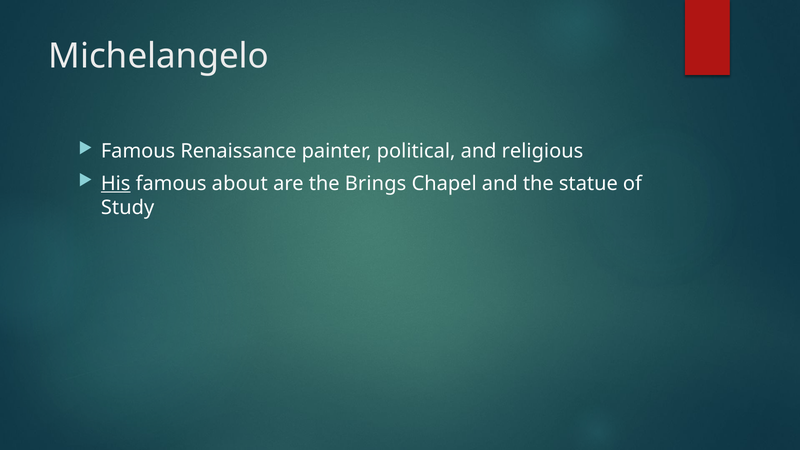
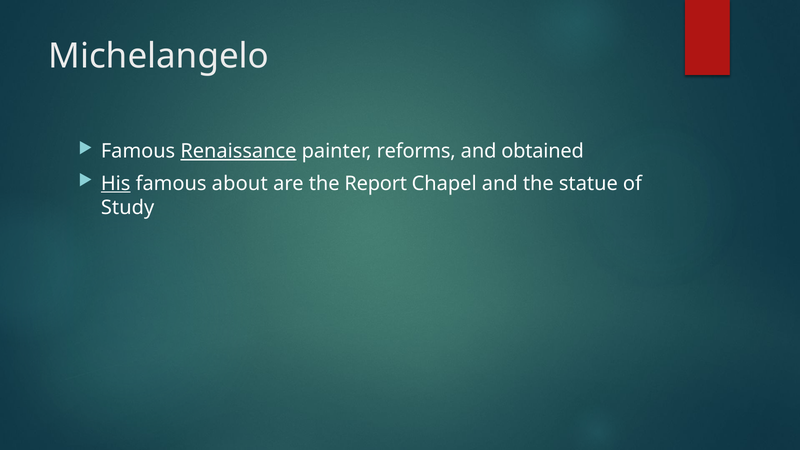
Renaissance underline: none -> present
political: political -> reforms
religious: religious -> obtained
Brings: Brings -> Report
